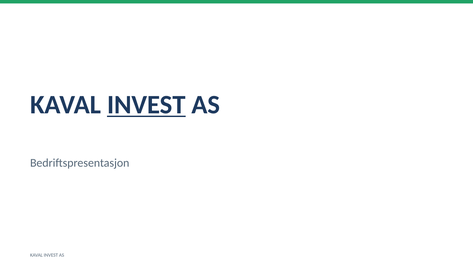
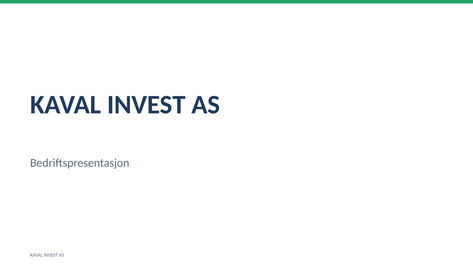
INVEST at (146, 105) underline: present -> none
